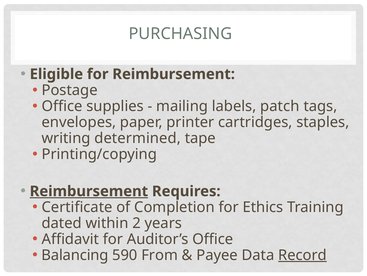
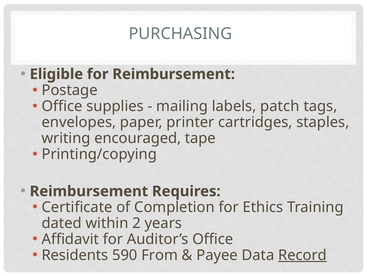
determined: determined -> encouraged
Reimbursement at (89, 191) underline: present -> none
Balancing: Balancing -> Residents
